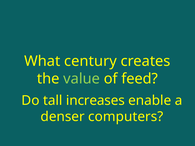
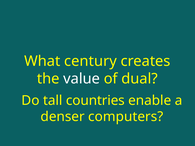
value colour: light green -> white
feed: feed -> dual
increases: increases -> countries
